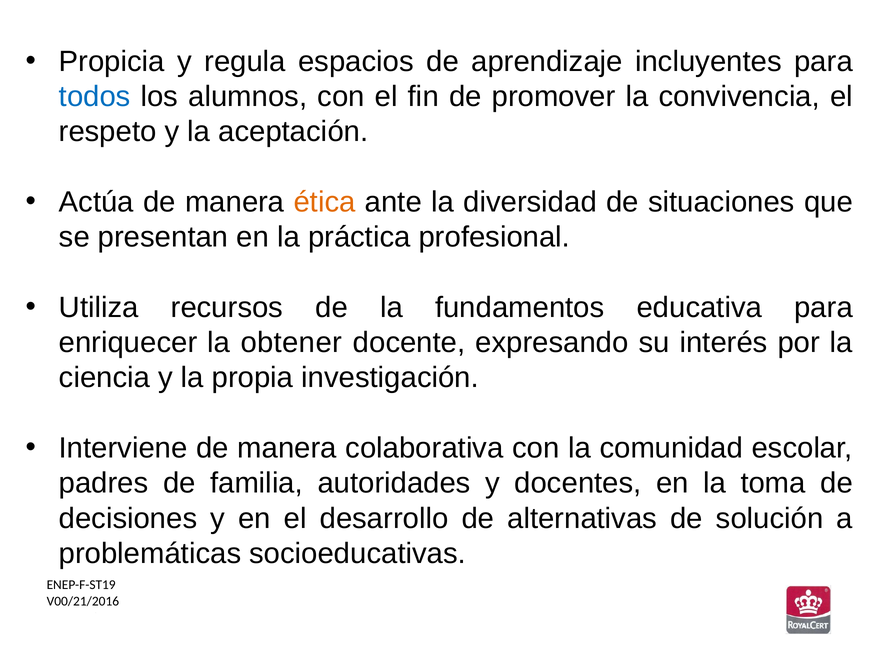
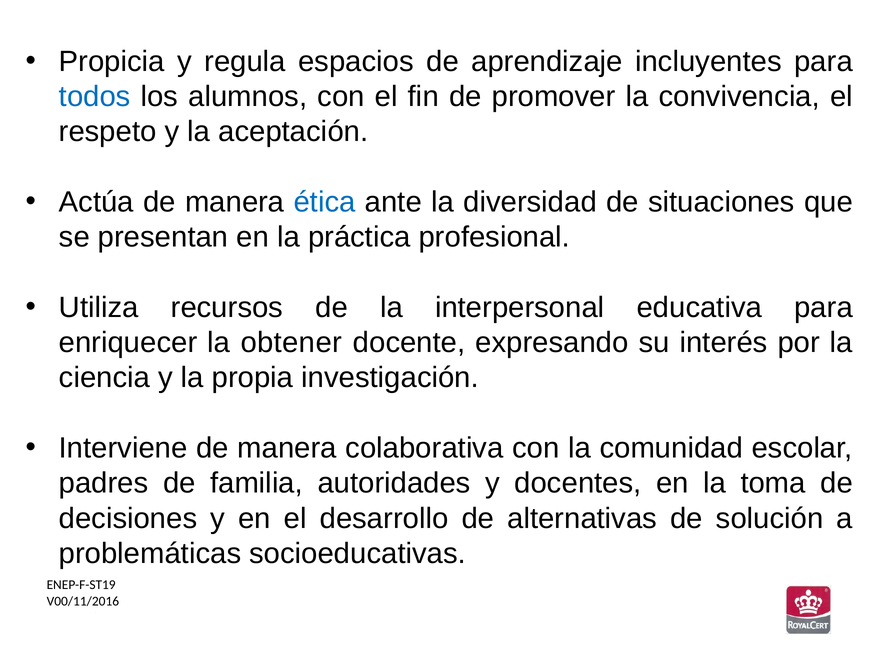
ética colour: orange -> blue
fundamentos: fundamentos -> interpersonal
V00/21/2016: V00/21/2016 -> V00/11/2016
